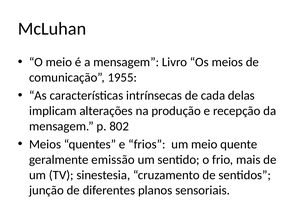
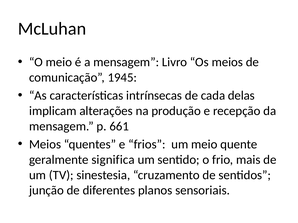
1955: 1955 -> 1945
802: 802 -> 661
emissão: emissão -> significa
